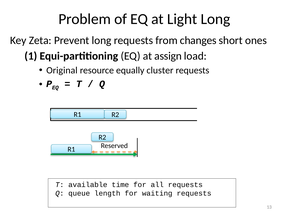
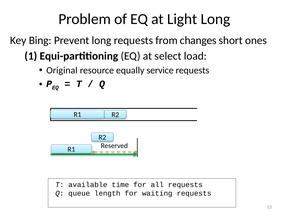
Zeta: Zeta -> Bing
assign: assign -> select
cluster: cluster -> service
